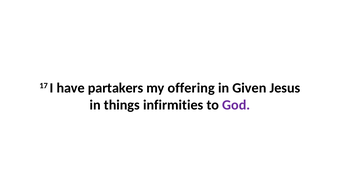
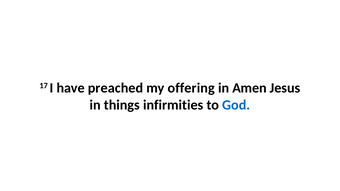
partakers: partakers -> preached
Given: Given -> Amen
God colour: purple -> blue
